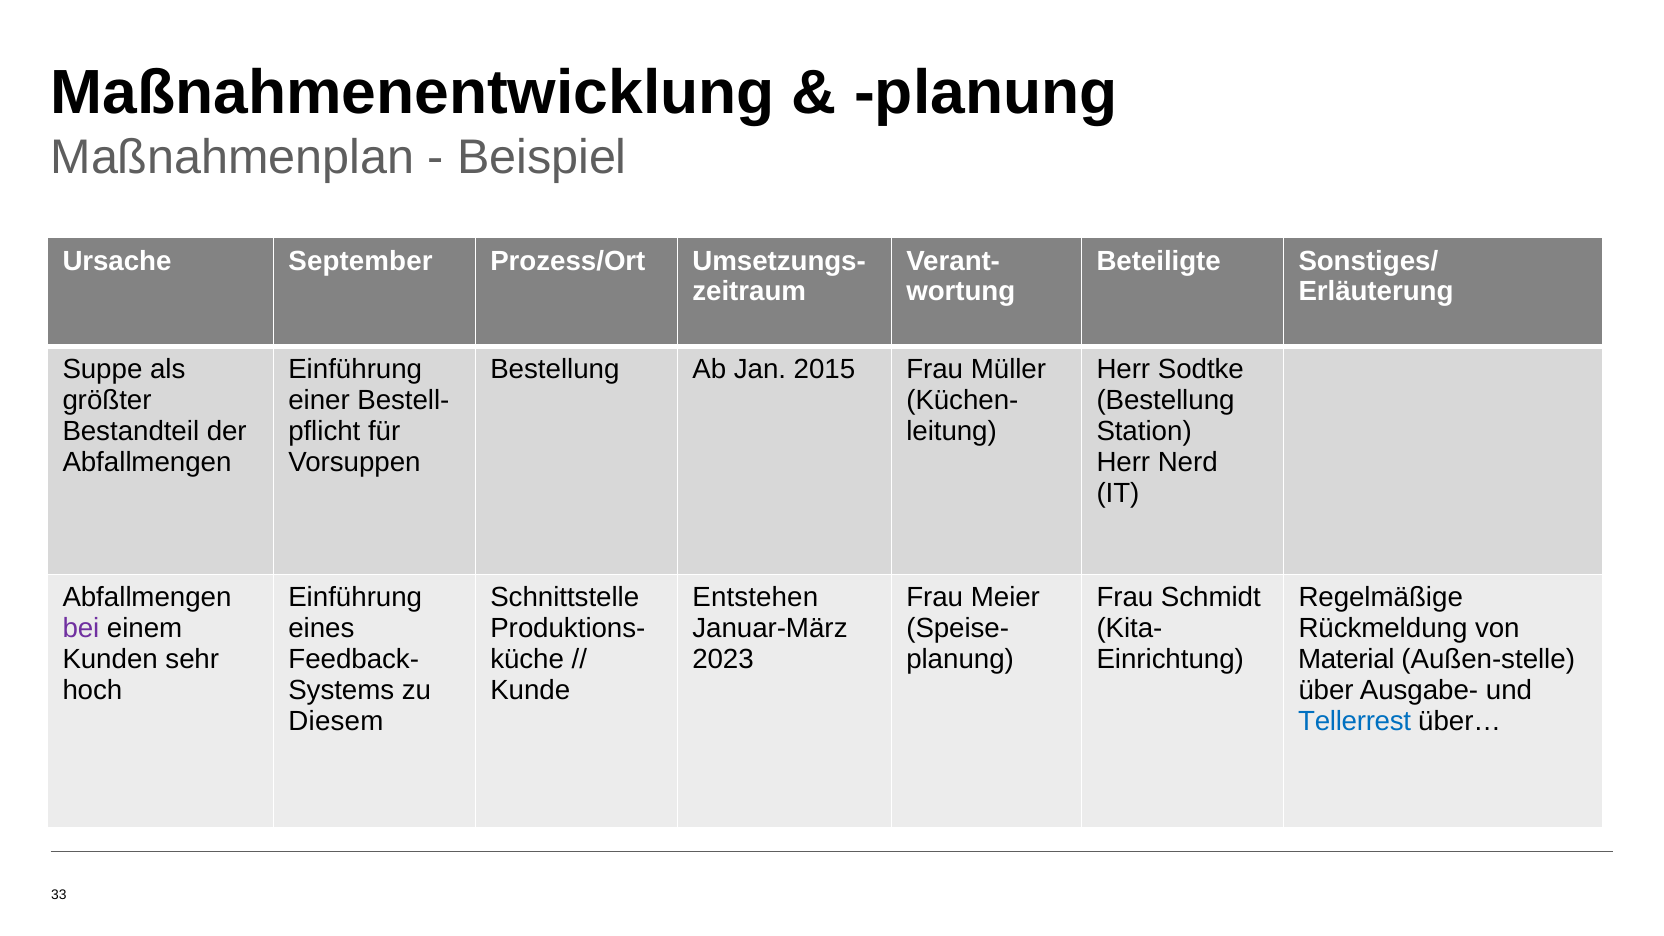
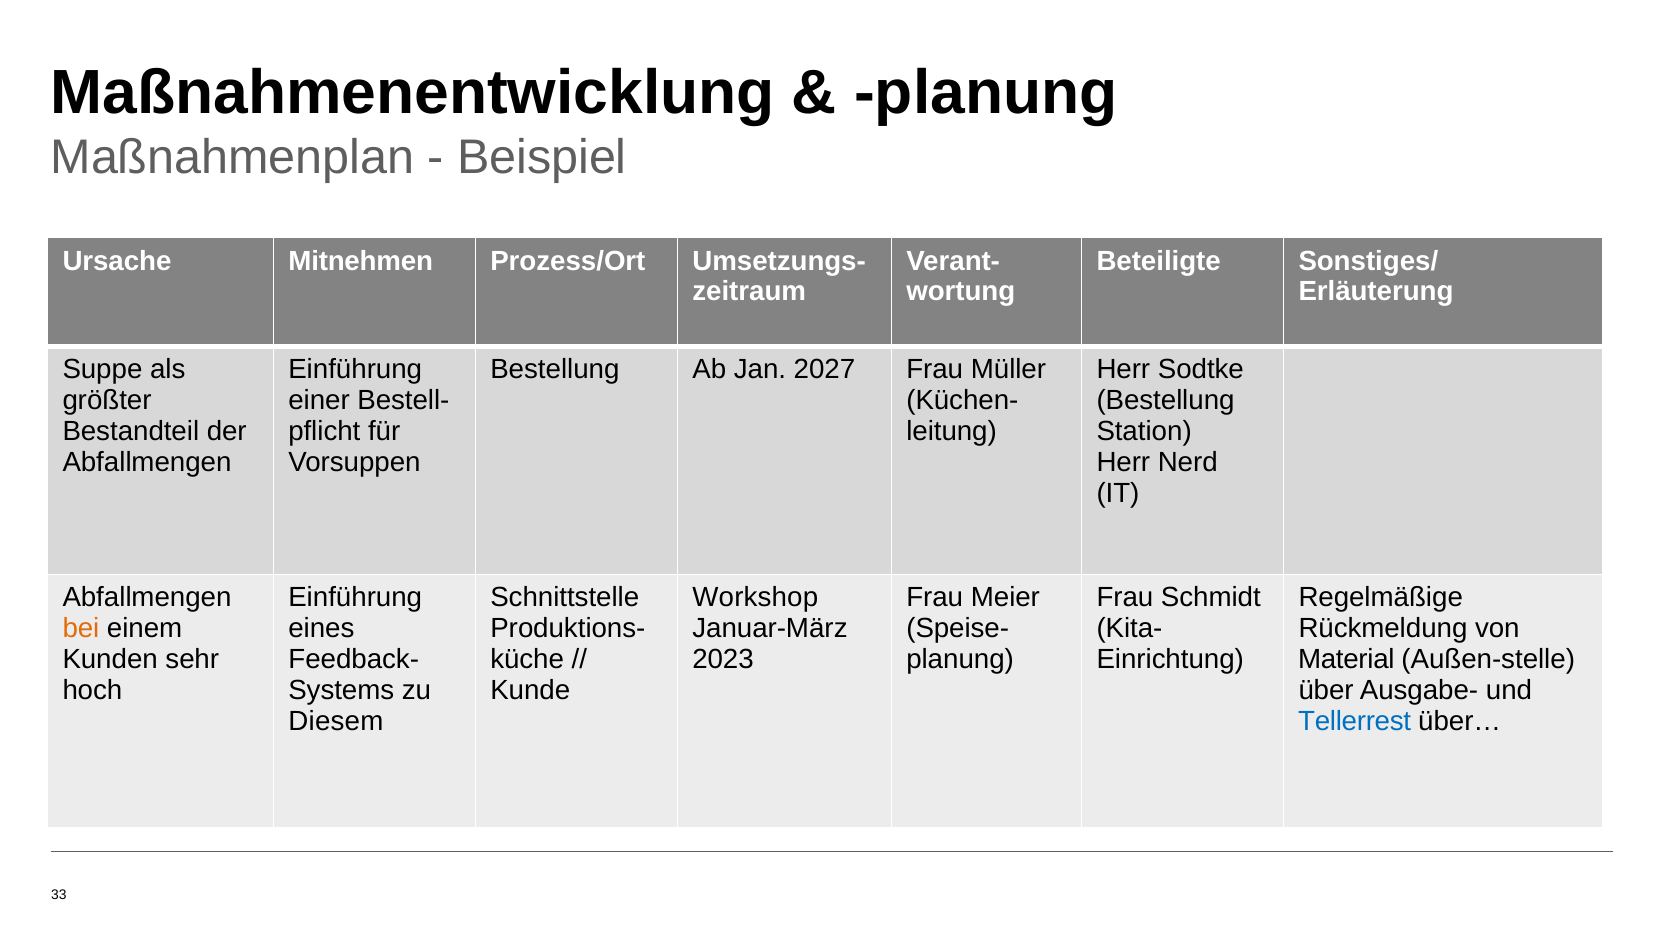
September: September -> Mitnehmen
2015: 2015 -> 2027
Entstehen: Entstehen -> Workshop
bei colour: purple -> orange
